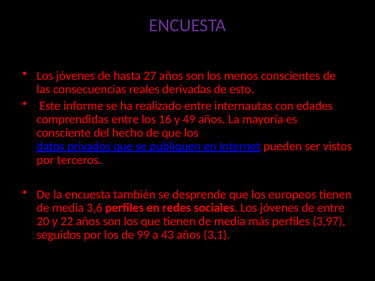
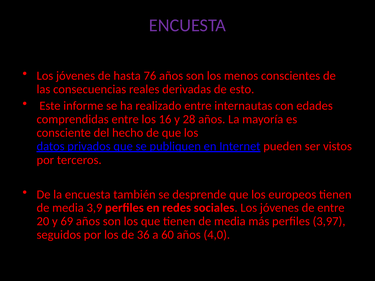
27: 27 -> 76
49: 49 -> 28
3,6: 3,6 -> 3,9
22: 22 -> 69
99: 99 -> 36
43: 43 -> 60
3,1: 3,1 -> 4,0
